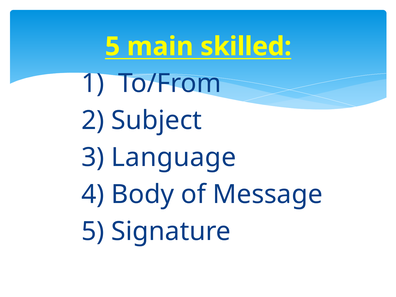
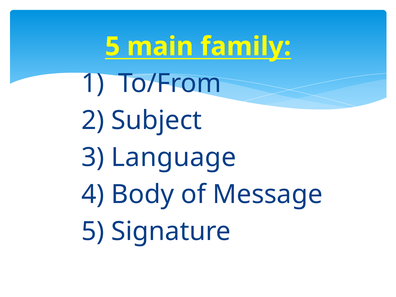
skilled: skilled -> family
